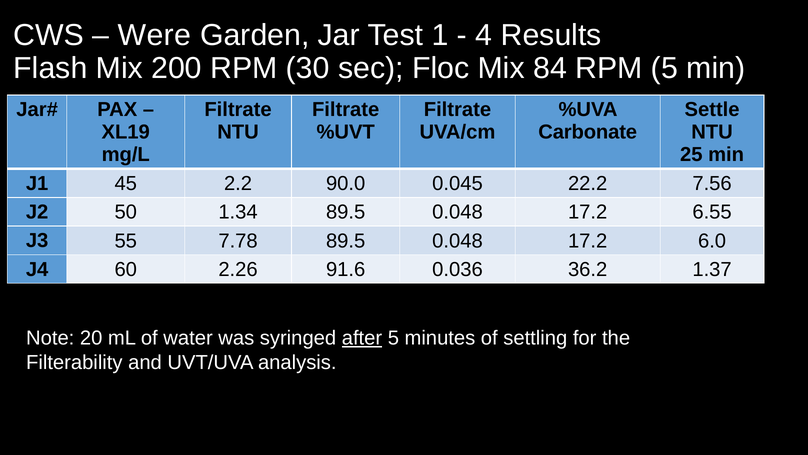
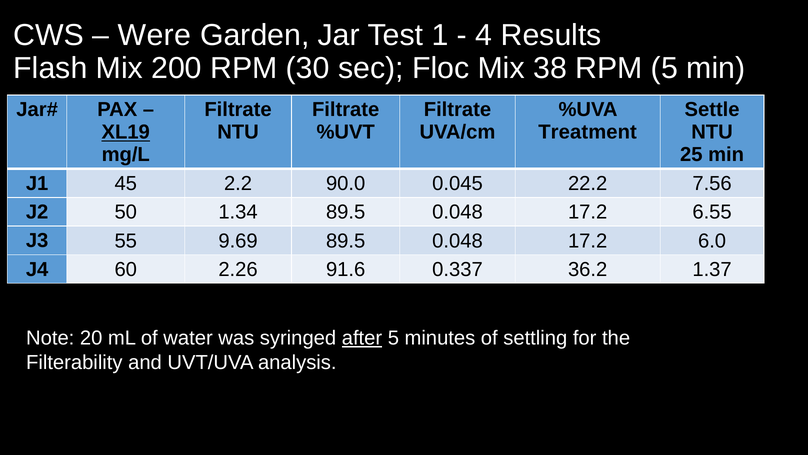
84: 84 -> 38
XL19 underline: none -> present
Carbonate: Carbonate -> Treatment
7.78: 7.78 -> 9.69
0.036: 0.036 -> 0.337
